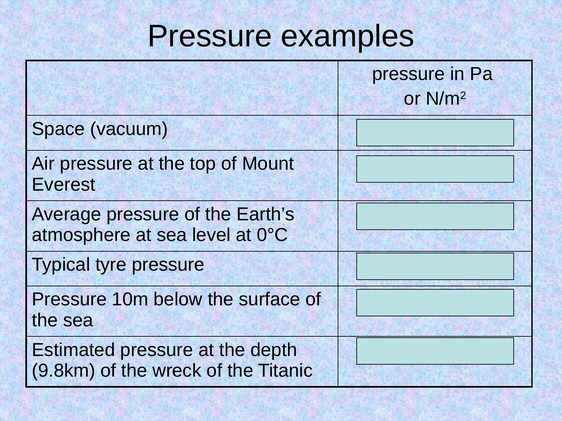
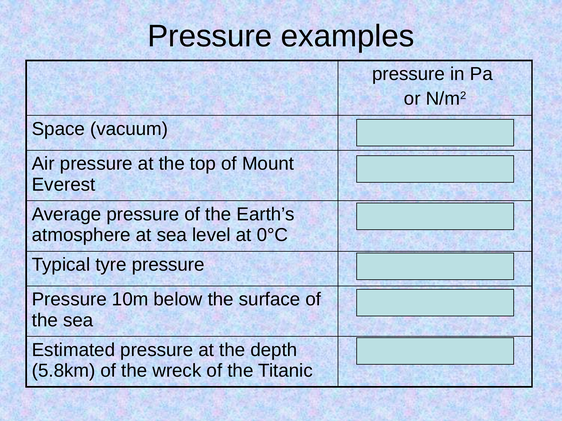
9.8km: 9.8km -> 5.8km
